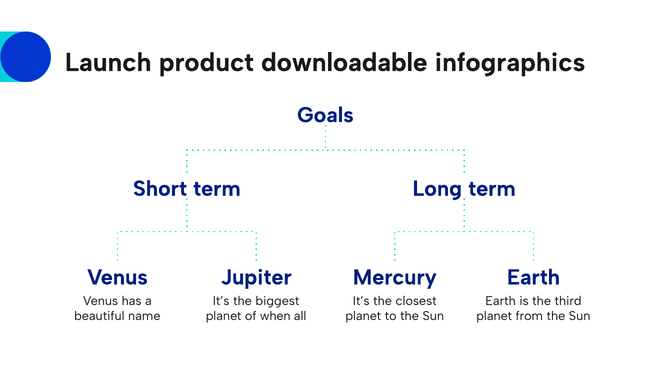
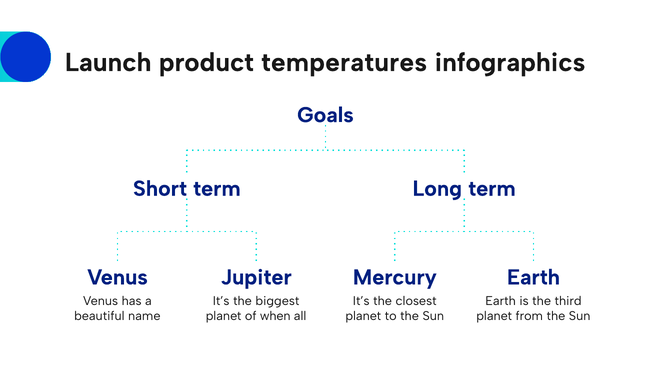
downloadable: downloadable -> temperatures
